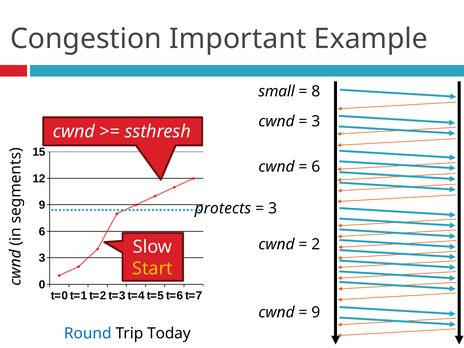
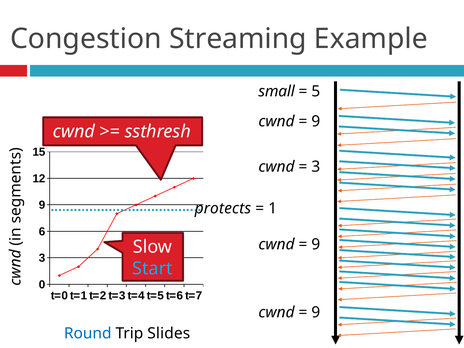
Important: Important -> Streaming
8: 8 -> 5
3 at (316, 121): 3 -> 9
6 at (316, 167): 6 -> 3
3 at (273, 209): 3 -> 1
2 at (316, 244): 2 -> 9
Start colour: yellow -> light blue
Today: Today -> Slides
